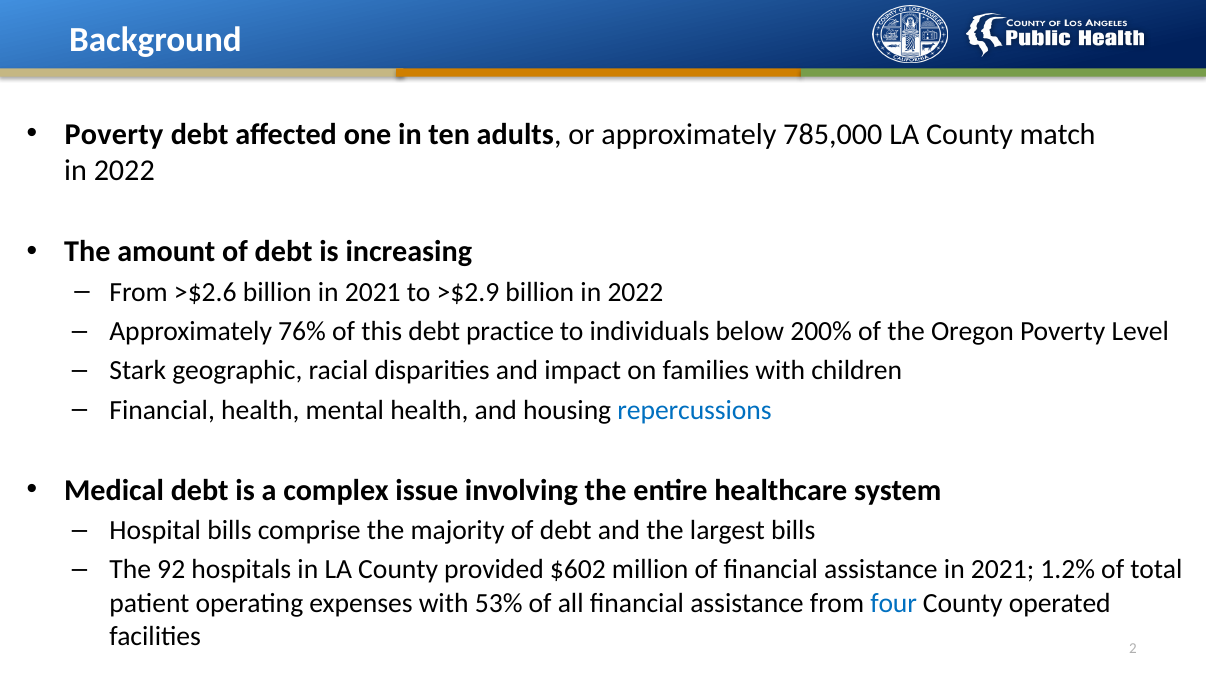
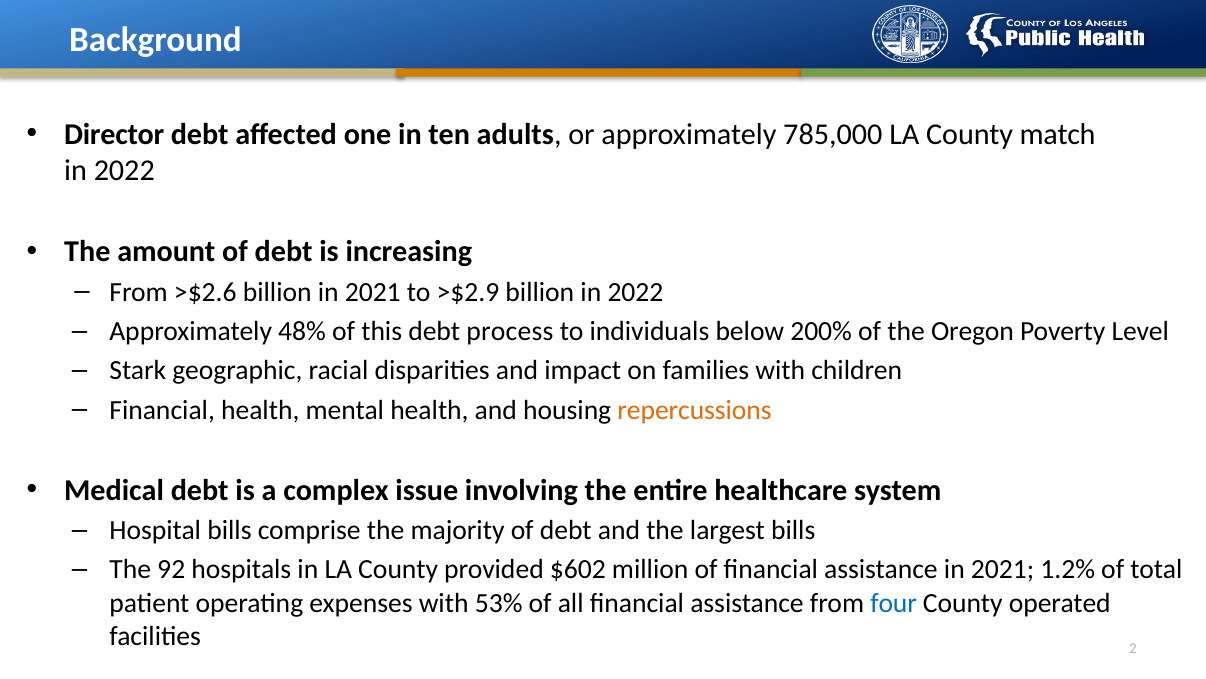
Poverty at (114, 134): Poverty -> Director
76%: 76% -> 48%
practice: practice -> process
repercussions colour: blue -> orange
